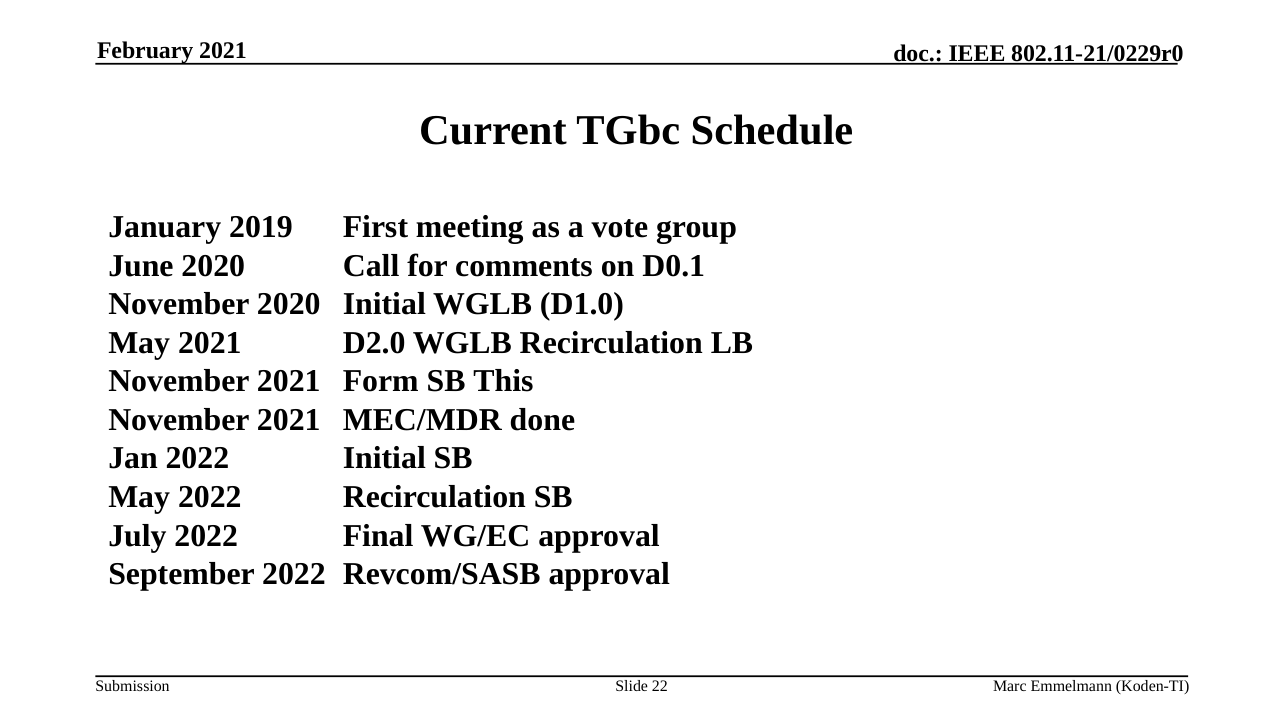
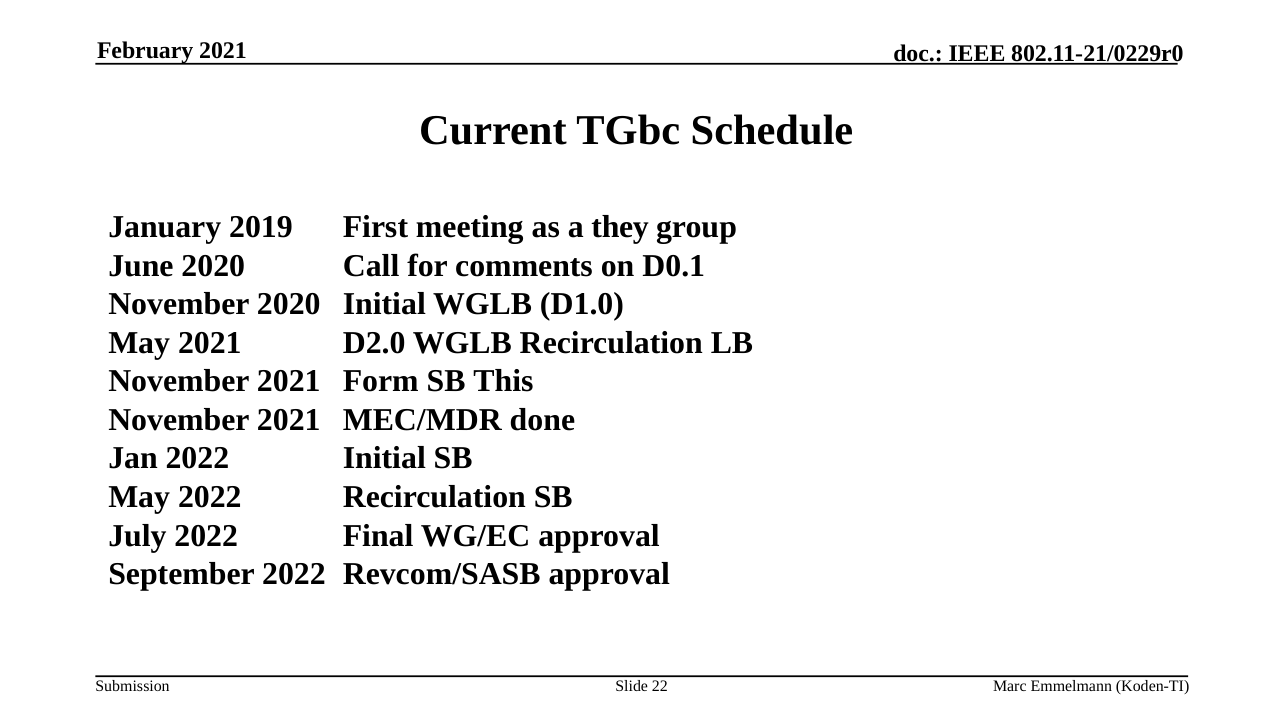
vote: vote -> they
